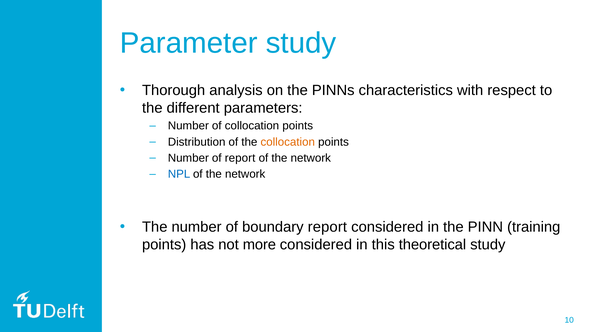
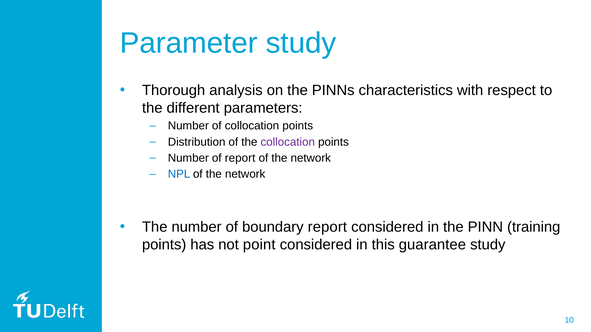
collocation at (288, 142) colour: orange -> purple
more: more -> point
theoretical: theoretical -> guarantee
